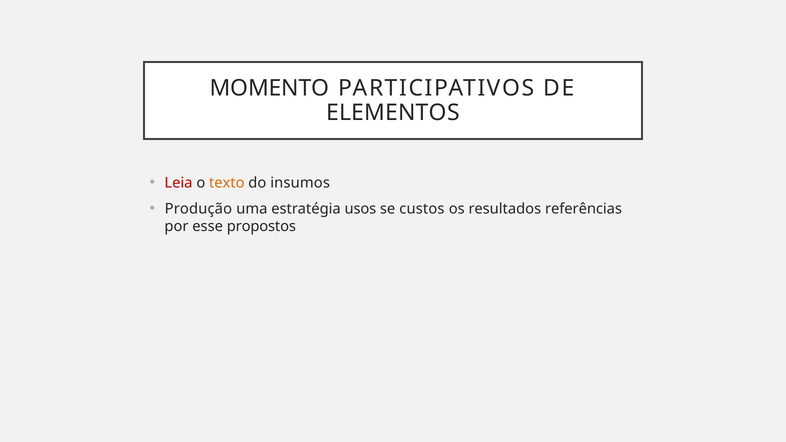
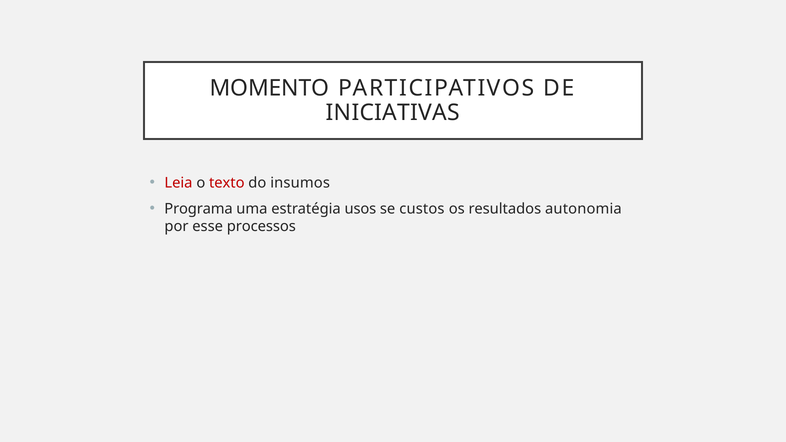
ELEMENTOS: ELEMENTOS -> INICIATIVAS
texto colour: orange -> red
Produção: Produção -> Programa
referências: referências -> autonomia
propostos: propostos -> processos
